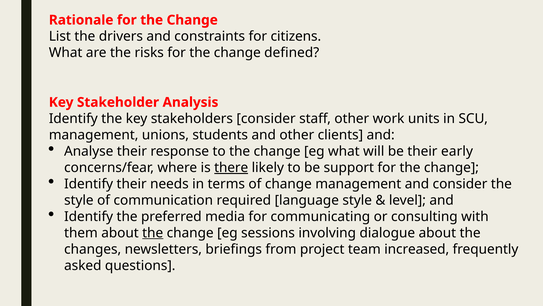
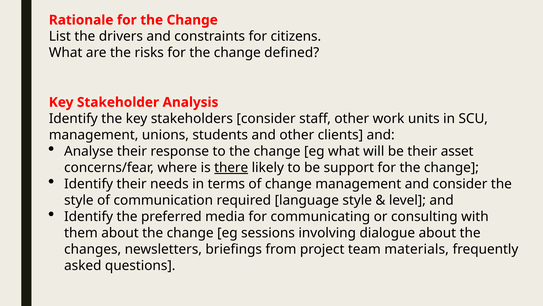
early: early -> asset
the at (153, 232) underline: present -> none
increased: increased -> materials
